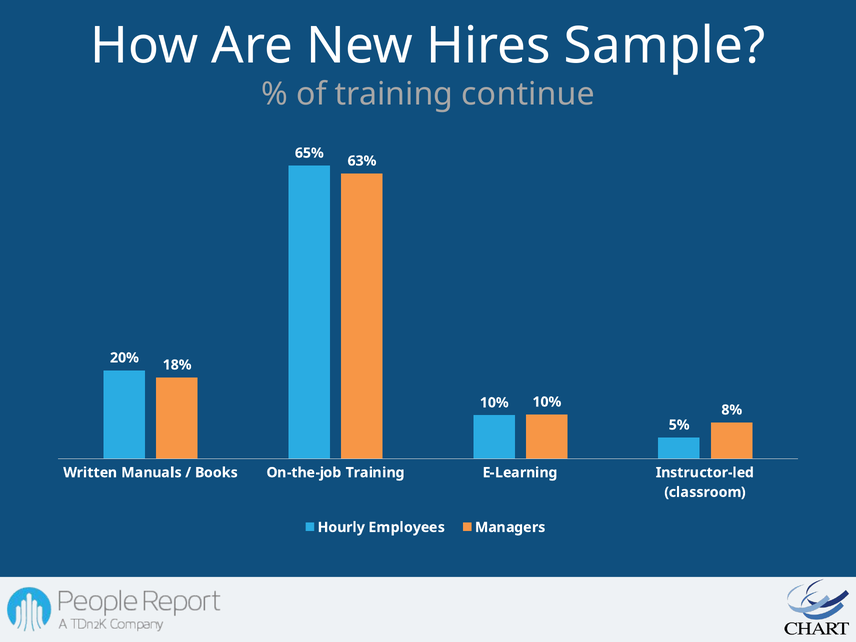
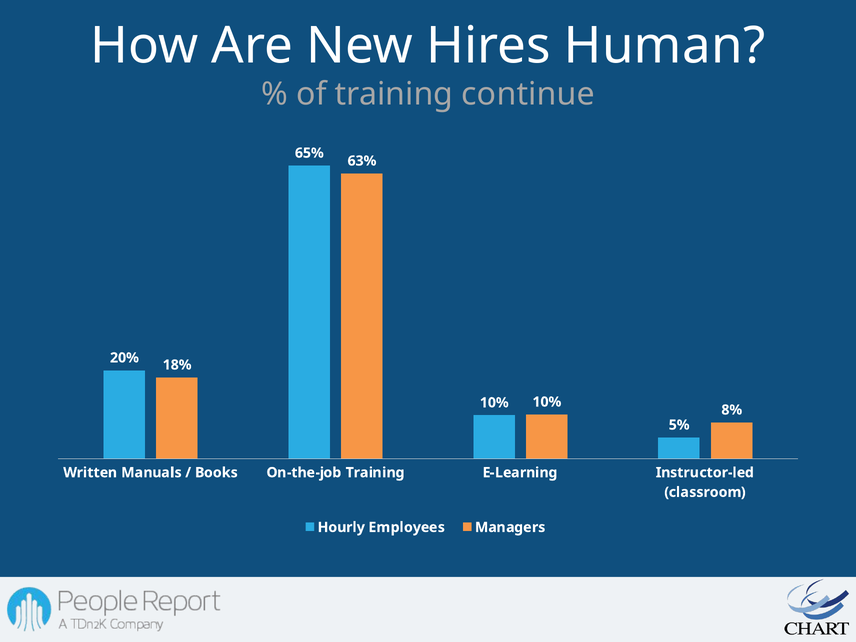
Sample: Sample -> Human
